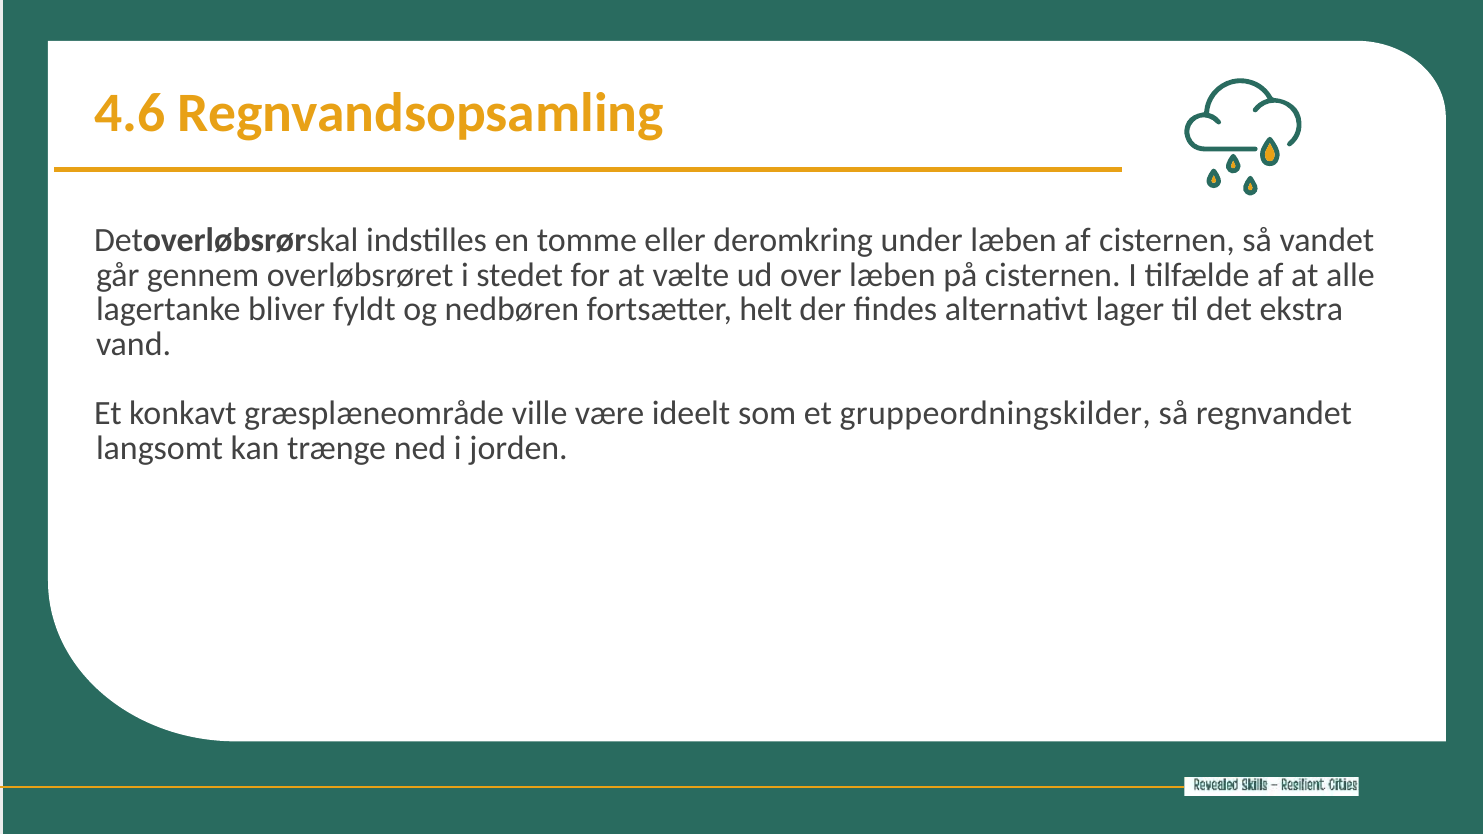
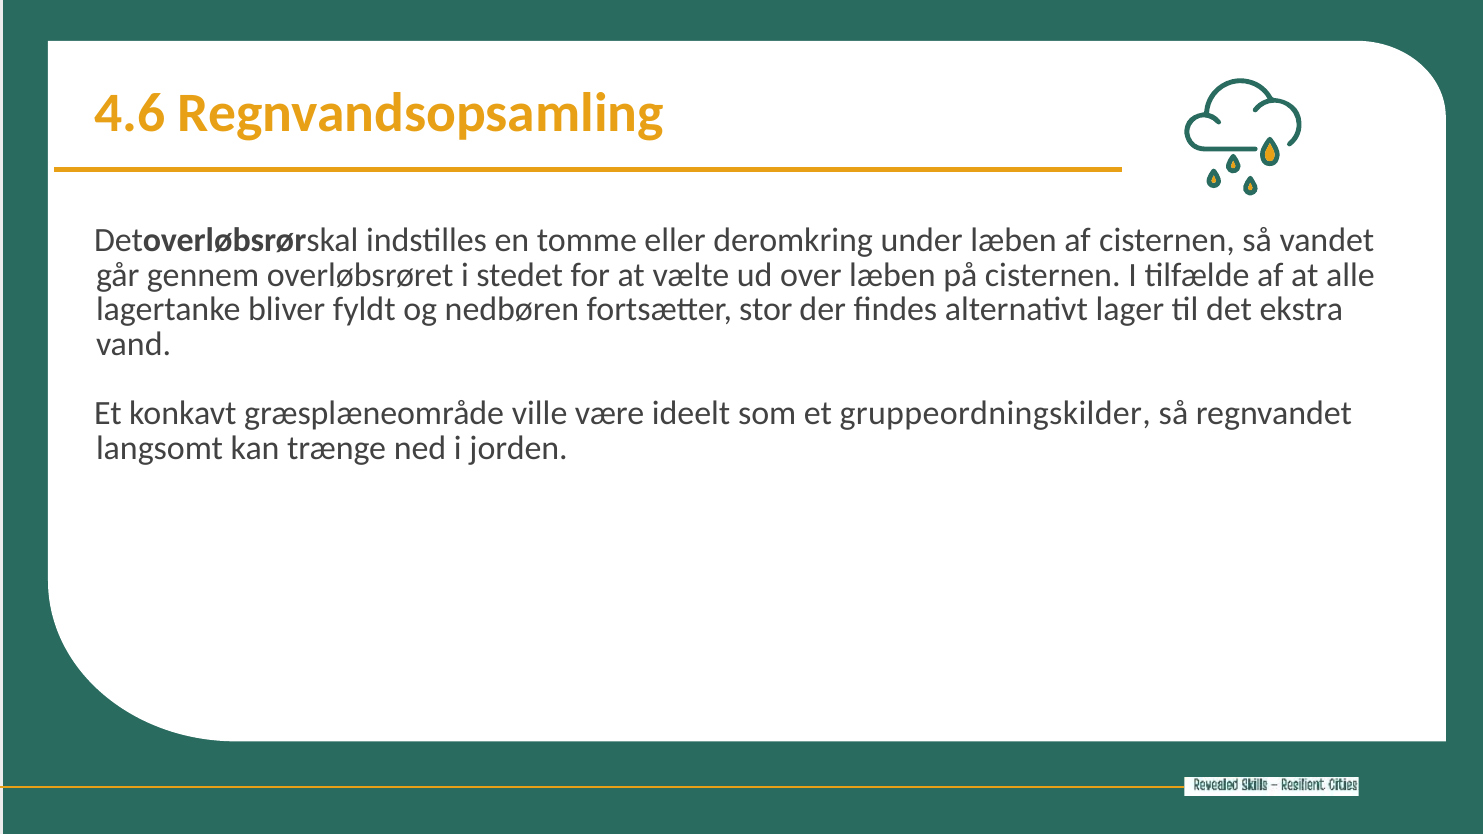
helt: helt -> stor
